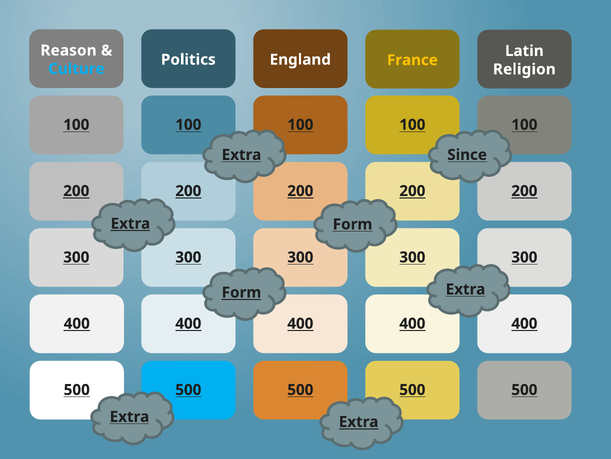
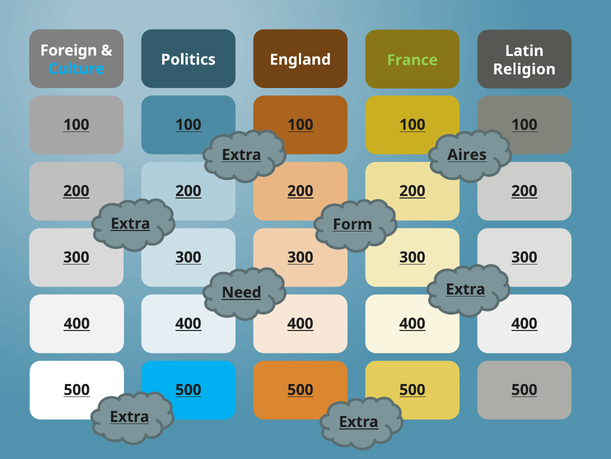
Reason: Reason -> Foreign
France colour: yellow -> light green
Since: Since -> Aires
Form at (241, 292): Form -> Need
